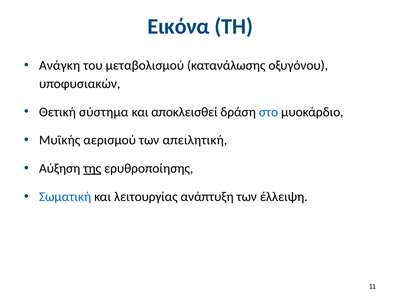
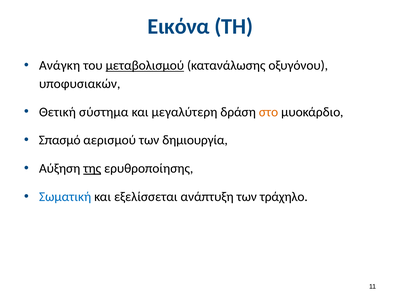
μεταβολισμού underline: none -> present
αποκλεισθεί: αποκλεισθεί -> μεγαλύτερη
στο colour: blue -> orange
Μυϊκής: Μυϊκής -> Σπασμό
απειλητική: απειλητική -> δημιουργία
λειτουργίας: λειτουργίας -> εξελίσσεται
έλλειψη: έλλειψη -> τράχηλο
